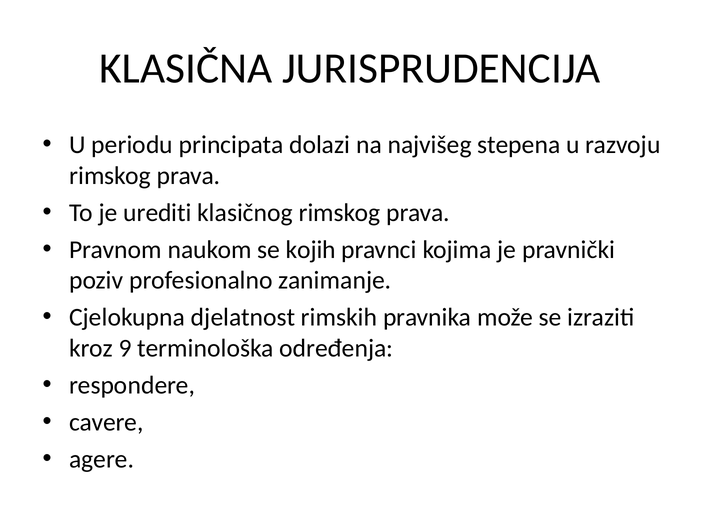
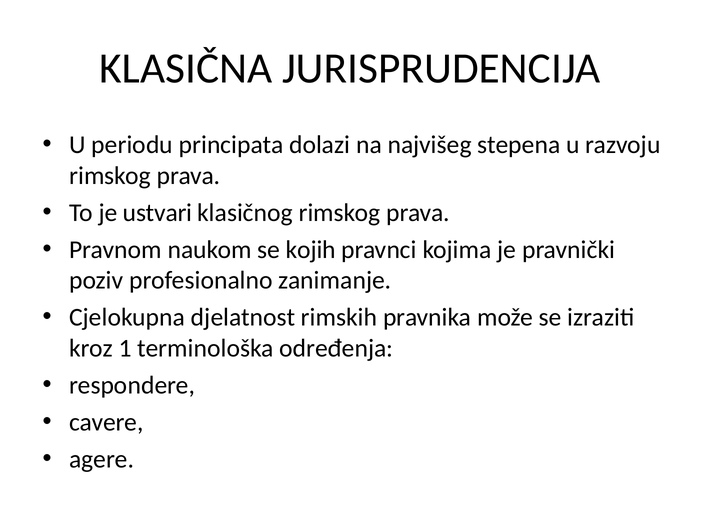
urediti: urediti -> ustvari
9: 9 -> 1
